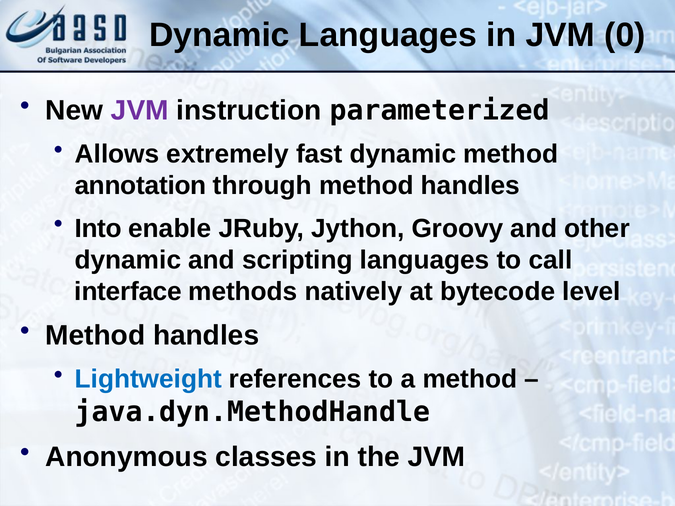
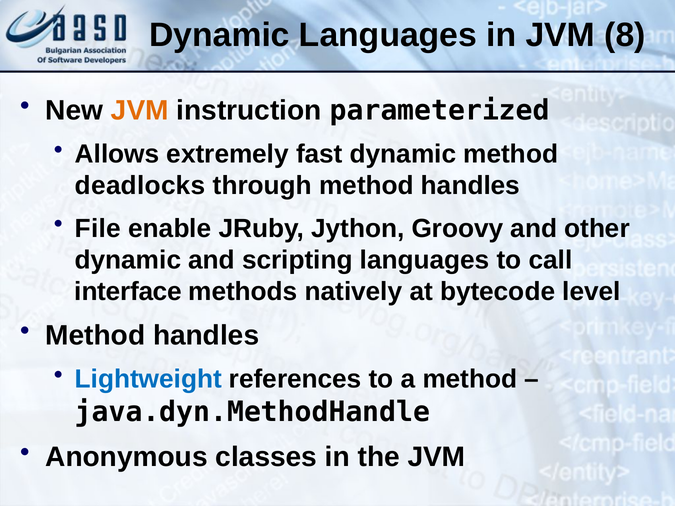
0: 0 -> 8
JVM at (140, 111) colour: purple -> orange
annotation: annotation -> deadlocks
Into: Into -> File
